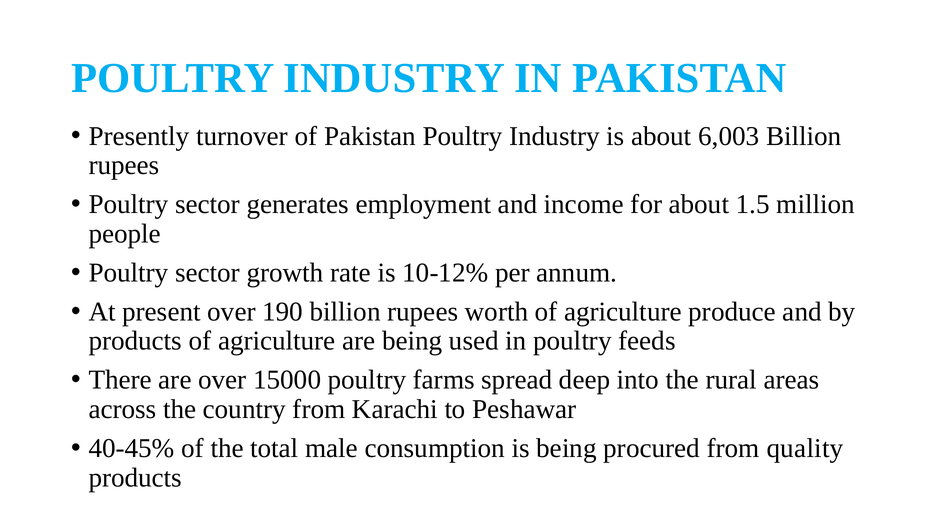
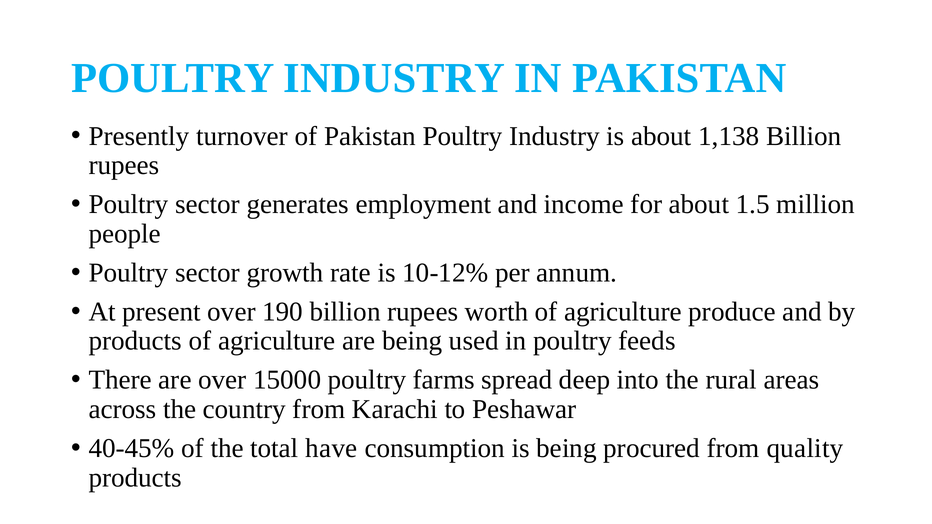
6,003: 6,003 -> 1,138
male: male -> have
